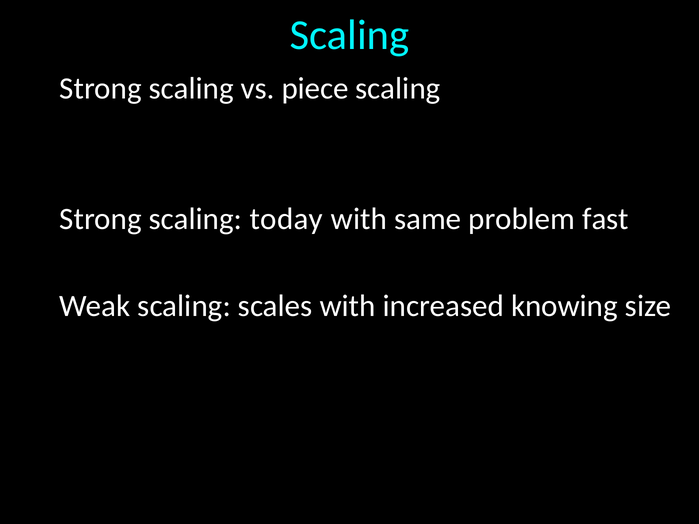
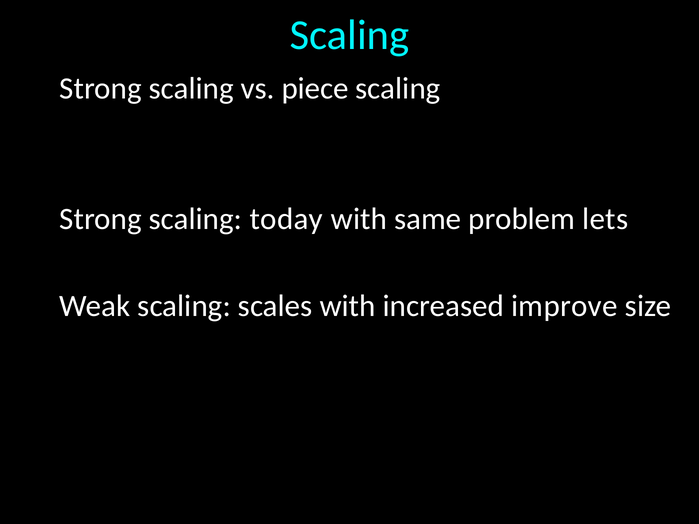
fast: fast -> lets
knowing: knowing -> improve
